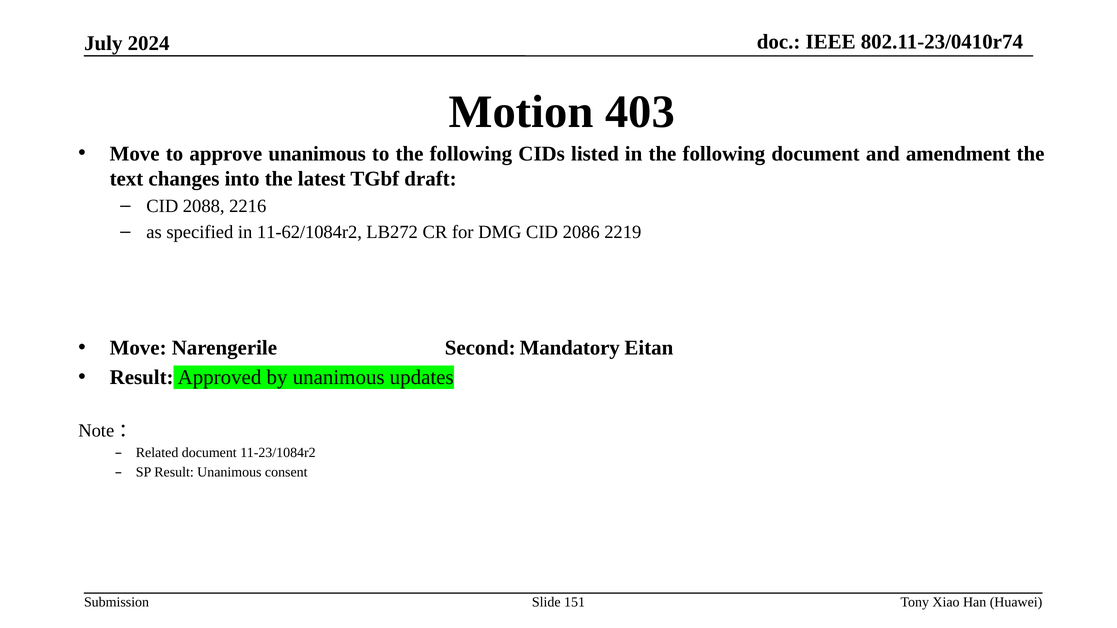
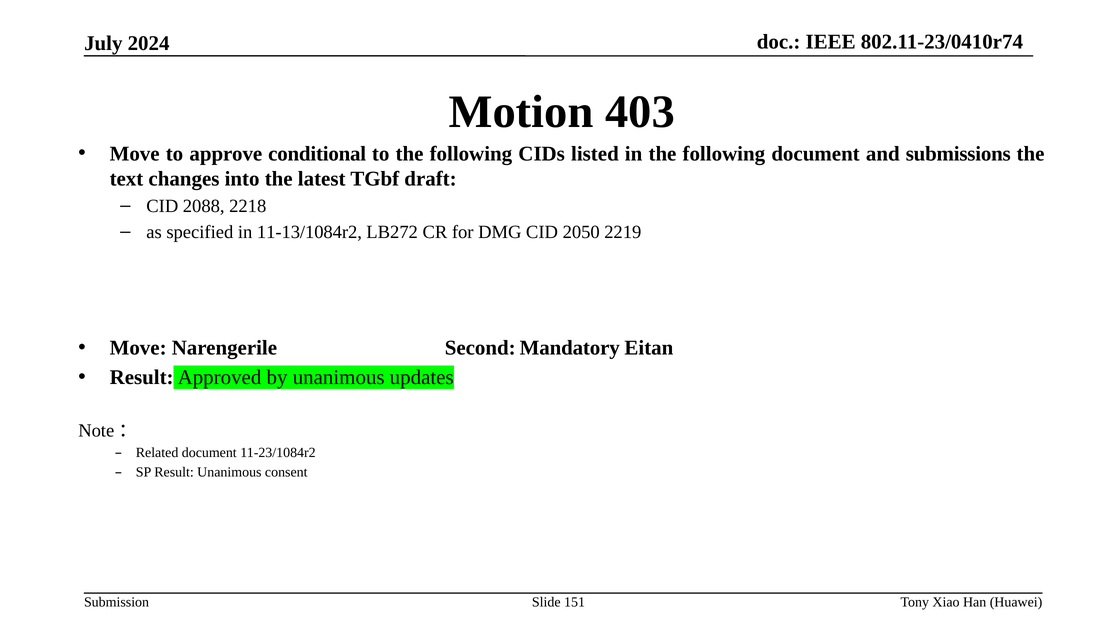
approve unanimous: unanimous -> conditional
amendment: amendment -> submissions
2216: 2216 -> 2218
11-62/1084r2: 11-62/1084r2 -> 11-13/1084r2
2086: 2086 -> 2050
